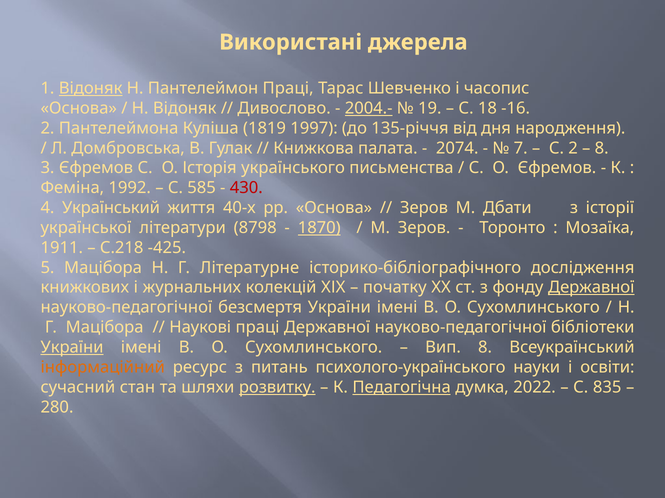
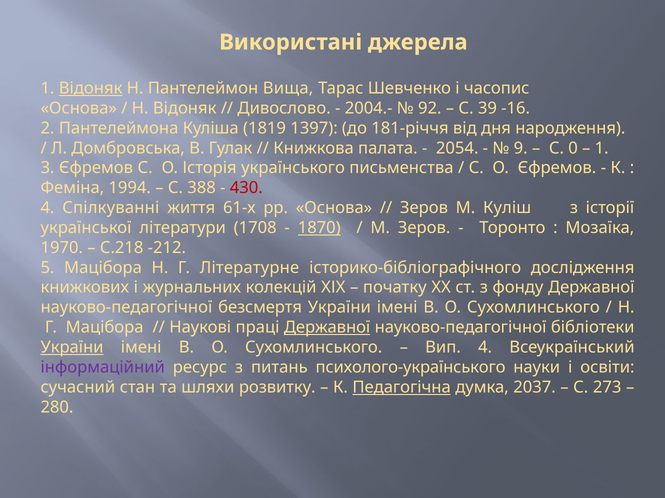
Пантелеймон Праці: Праці -> Вища
2004.- underline: present -> none
19: 19 -> 92
18: 18 -> 39
1997: 1997 -> 1397
135-річчя: 135-річчя -> 181-річчя
2074: 2074 -> 2054
7: 7 -> 9
С 2: 2 -> 0
8 at (602, 148): 8 -> 1
1992: 1992 -> 1994
585: 585 -> 388
Український: Український -> Спілкуванні
40-х: 40-х -> 61-х
Дбати: Дбати -> Куліш
8798: 8798 -> 1708
1911: 1911 -> 1970
-425: -425 -> -212
Державної at (591, 288) underline: present -> none
Державної at (327, 328) underline: none -> present
Вип 8: 8 -> 4
інформаційний colour: orange -> purple
розвитку underline: present -> none
2022: 2022 -> 2037
835: 835 -> 273
